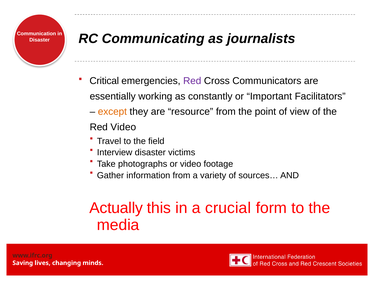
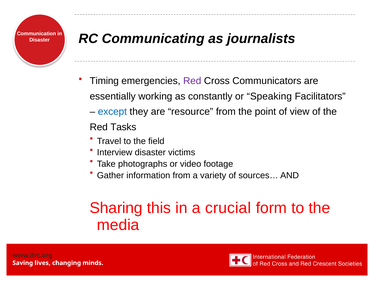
Critical: Critical -> Timing
Important: Important -> Speaking
except colour: orange -> blue
Red Video: Video -> Tasks
Actually: Actually -> Sharing
